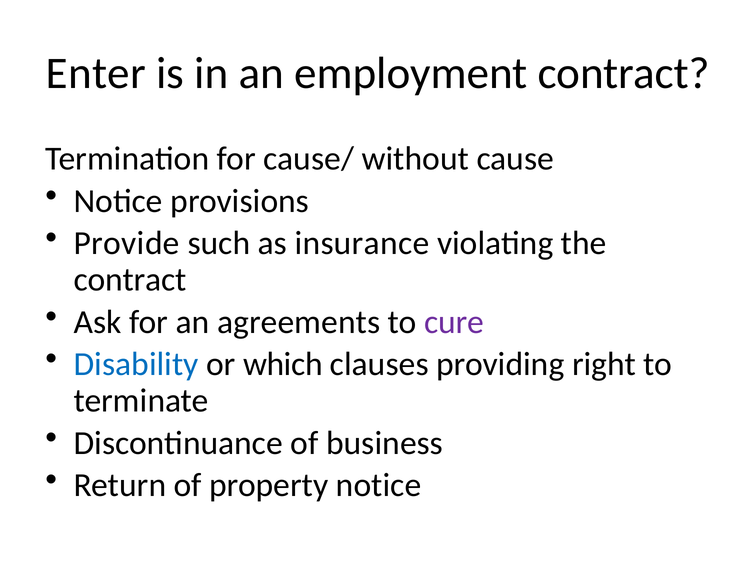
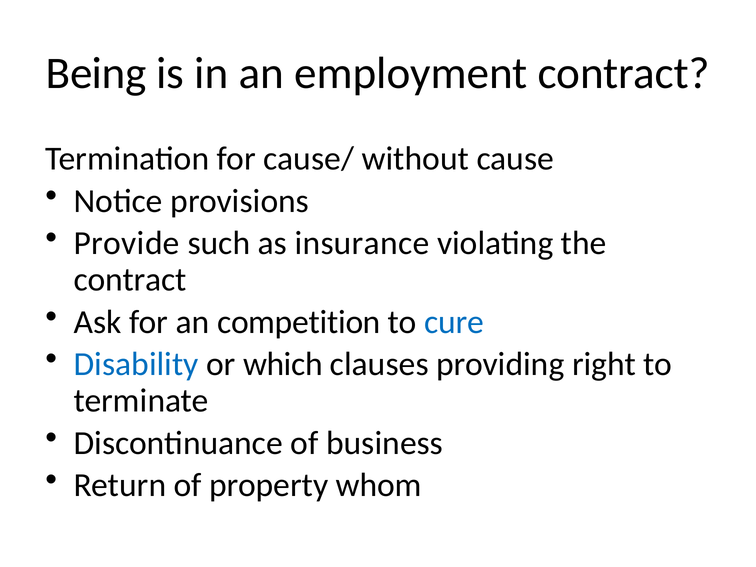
Enter: Enter -> Being
agreements: agreements -> competition
cure colour: purple -> blue
property notice: notice -> whom
